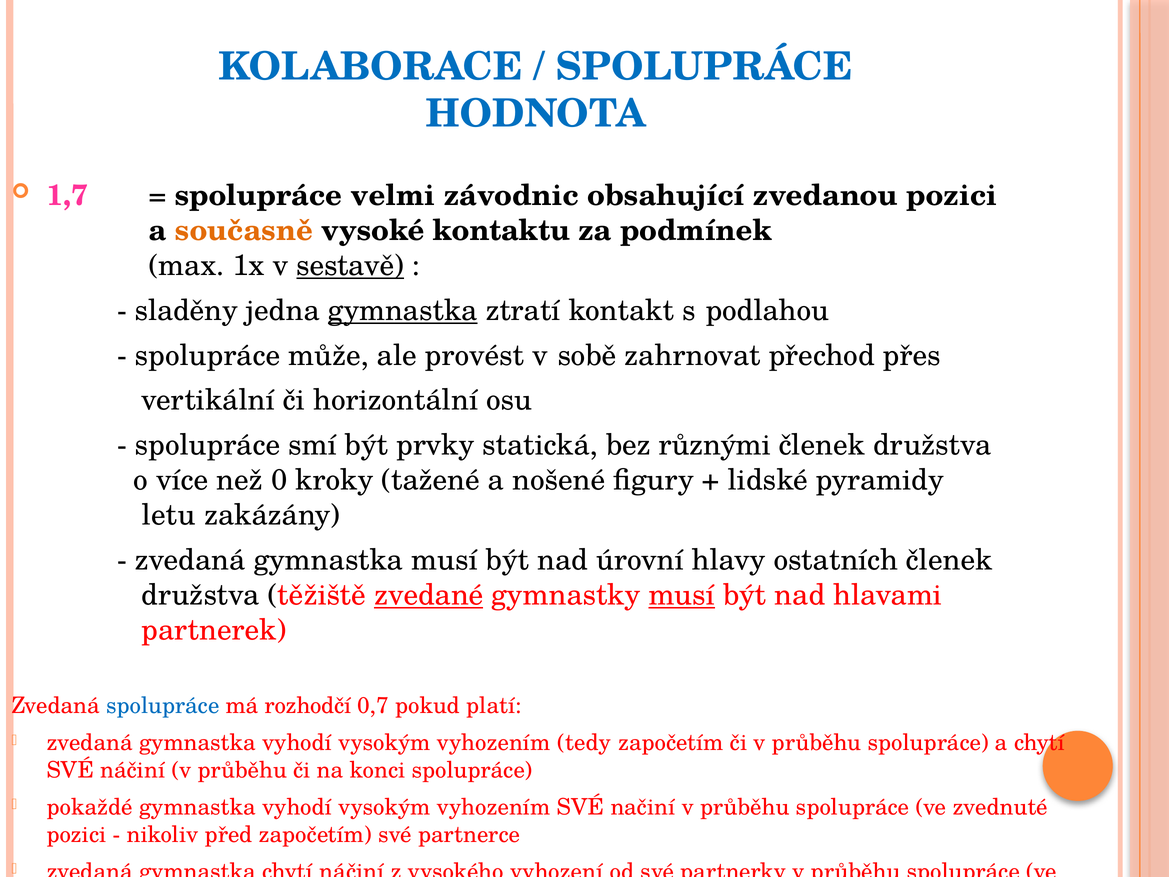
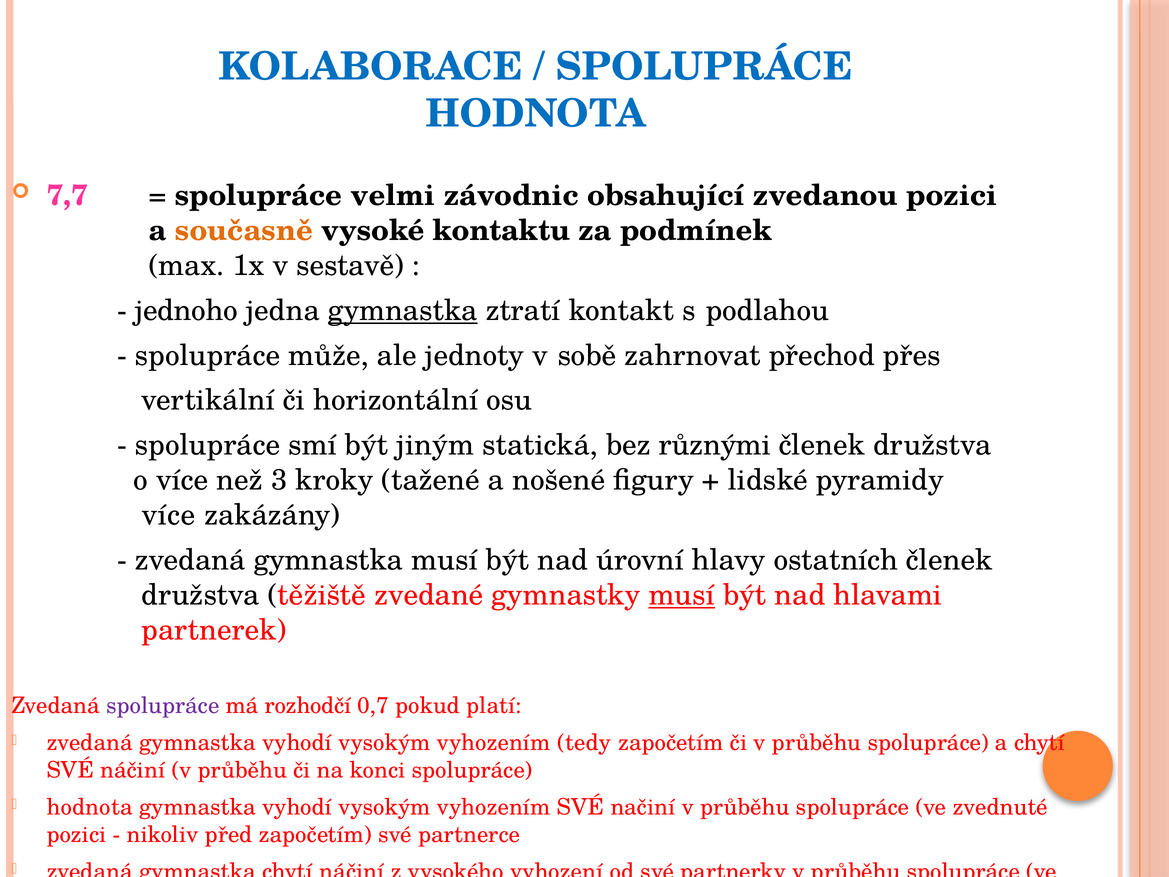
1,7: 1,7 -> 7,7
sestavě underline: present -> none
sladěny: sladěny -> jednoho
provést: provést -> jednoty
prvky: prvky -> jiným
0: 0 -> 3
letu at (169, 515): letu -> více
zvedané underline: present -> none
spolupráce at (163, 706) colour: blue -> purple
pokaždé at (90, 807): pokaždé -> hodnota
